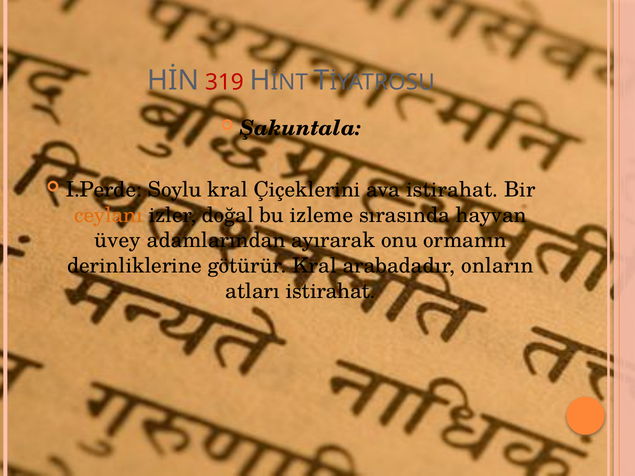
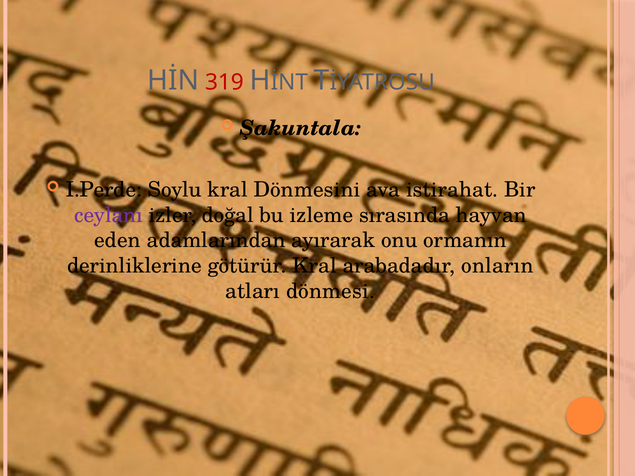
Çiçeklerini: Çiçeklerini -> Dönmesini
ceylanı colour: orange -> purple
üvey: üvey -> eden
atları istirahat: istirahat -> dönmesi
